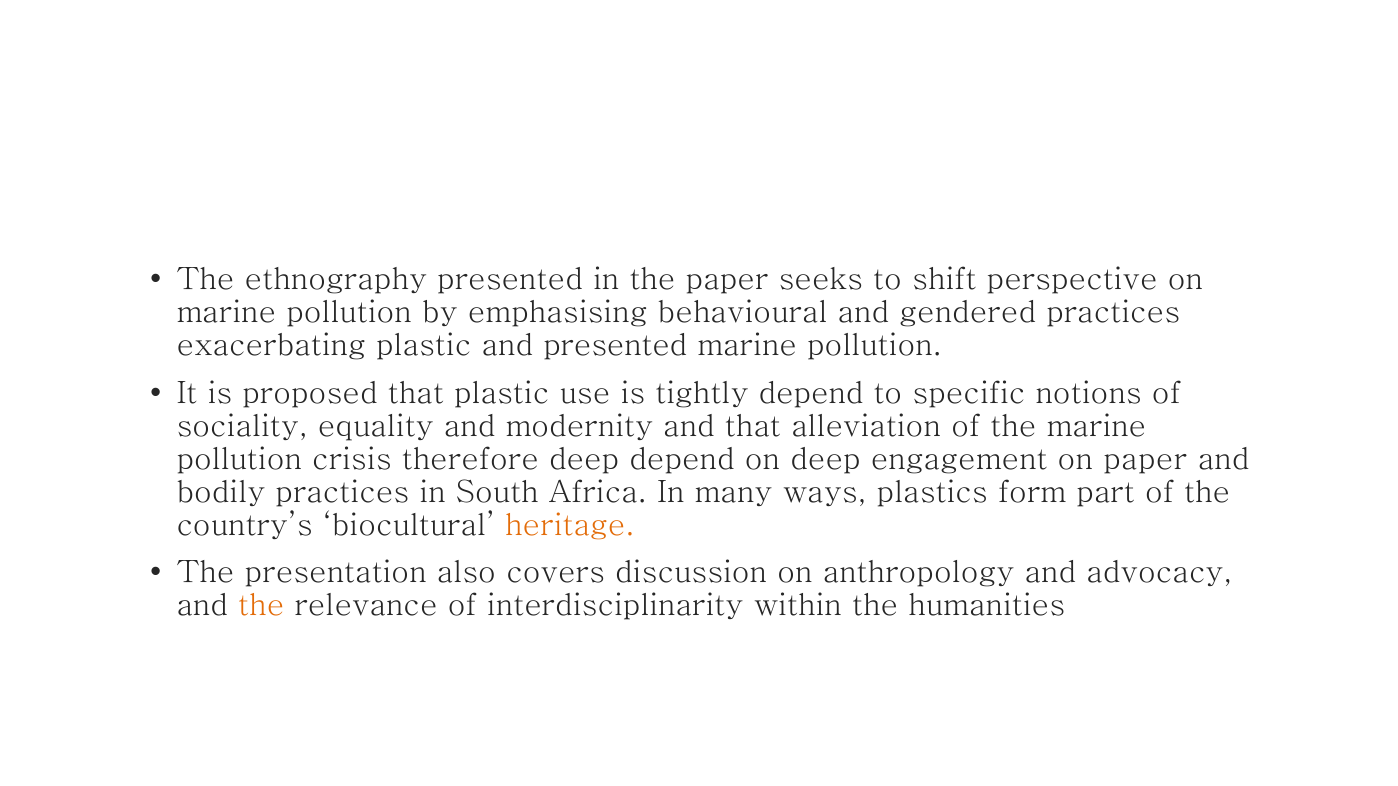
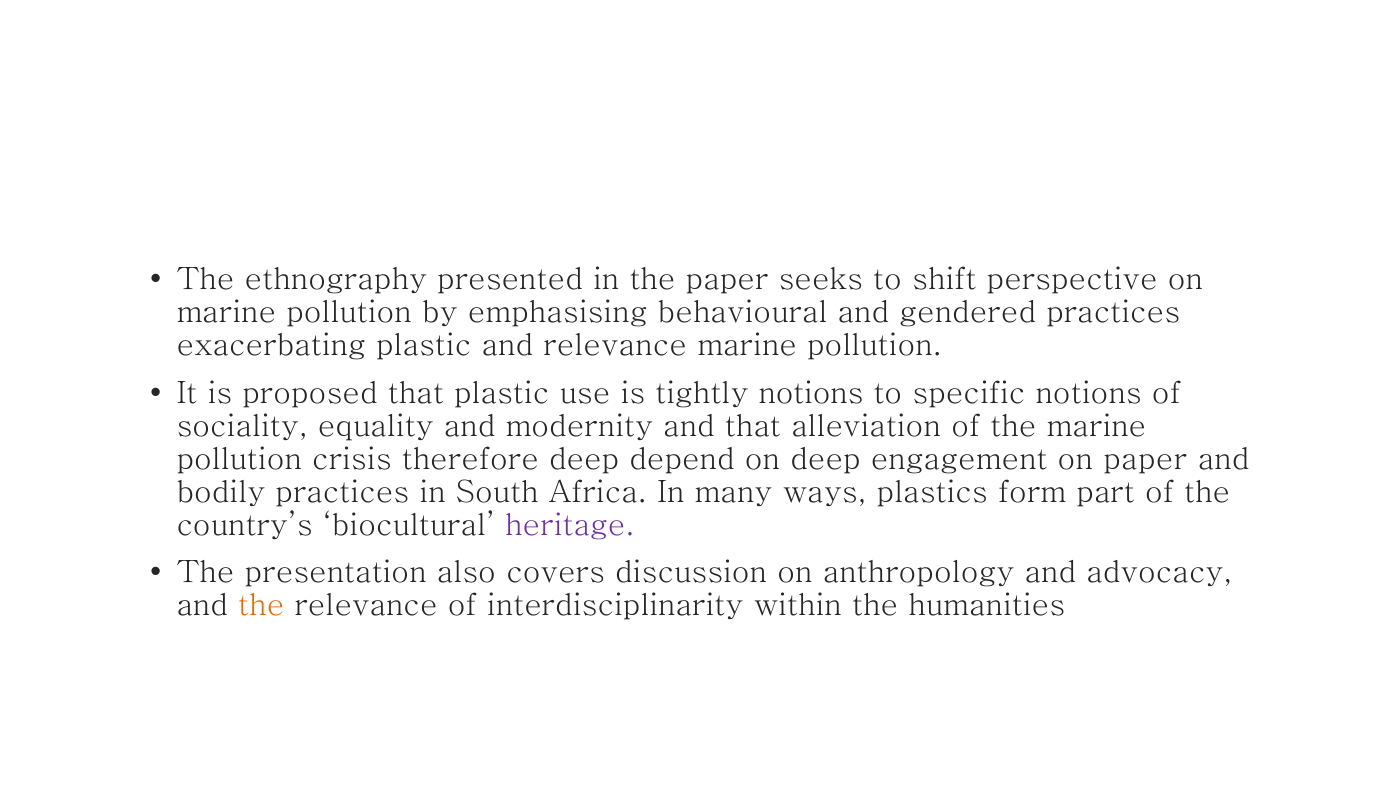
and presented: presented -> relevance
tightly depend: depend -> notions
heritage colour: orange -> purple
